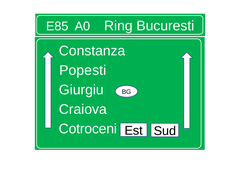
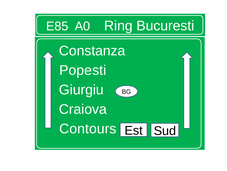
Cotroceni: Cotroceni -> Contours
